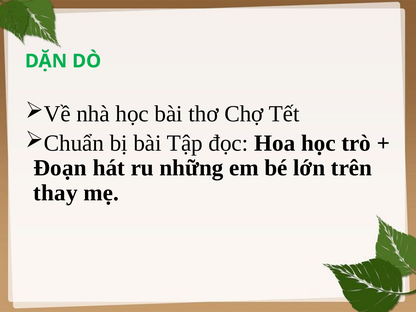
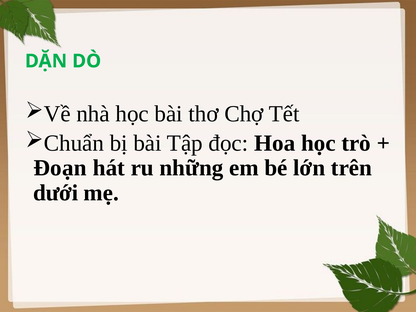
thay: thay -> dưới
